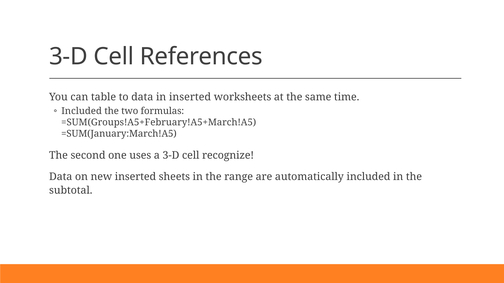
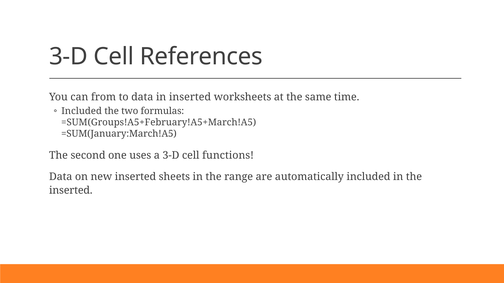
table: table -> from
recognize: recognize -> functions
subtotal at (71, 191): subtotal -> inserted
